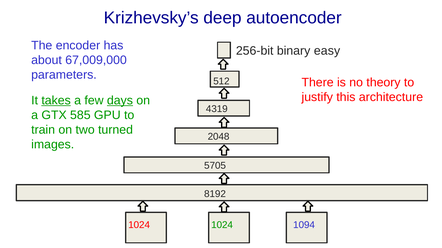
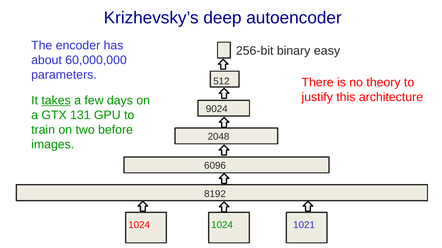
67,009,000: 67,009,000 -> 60,000,000
days underline: present -> none
4319: 4319 -> 9024
585: 585 -> 131
turned: turned -> before
5705: 5705 -> 6096
1094: 1094 -> 1021
